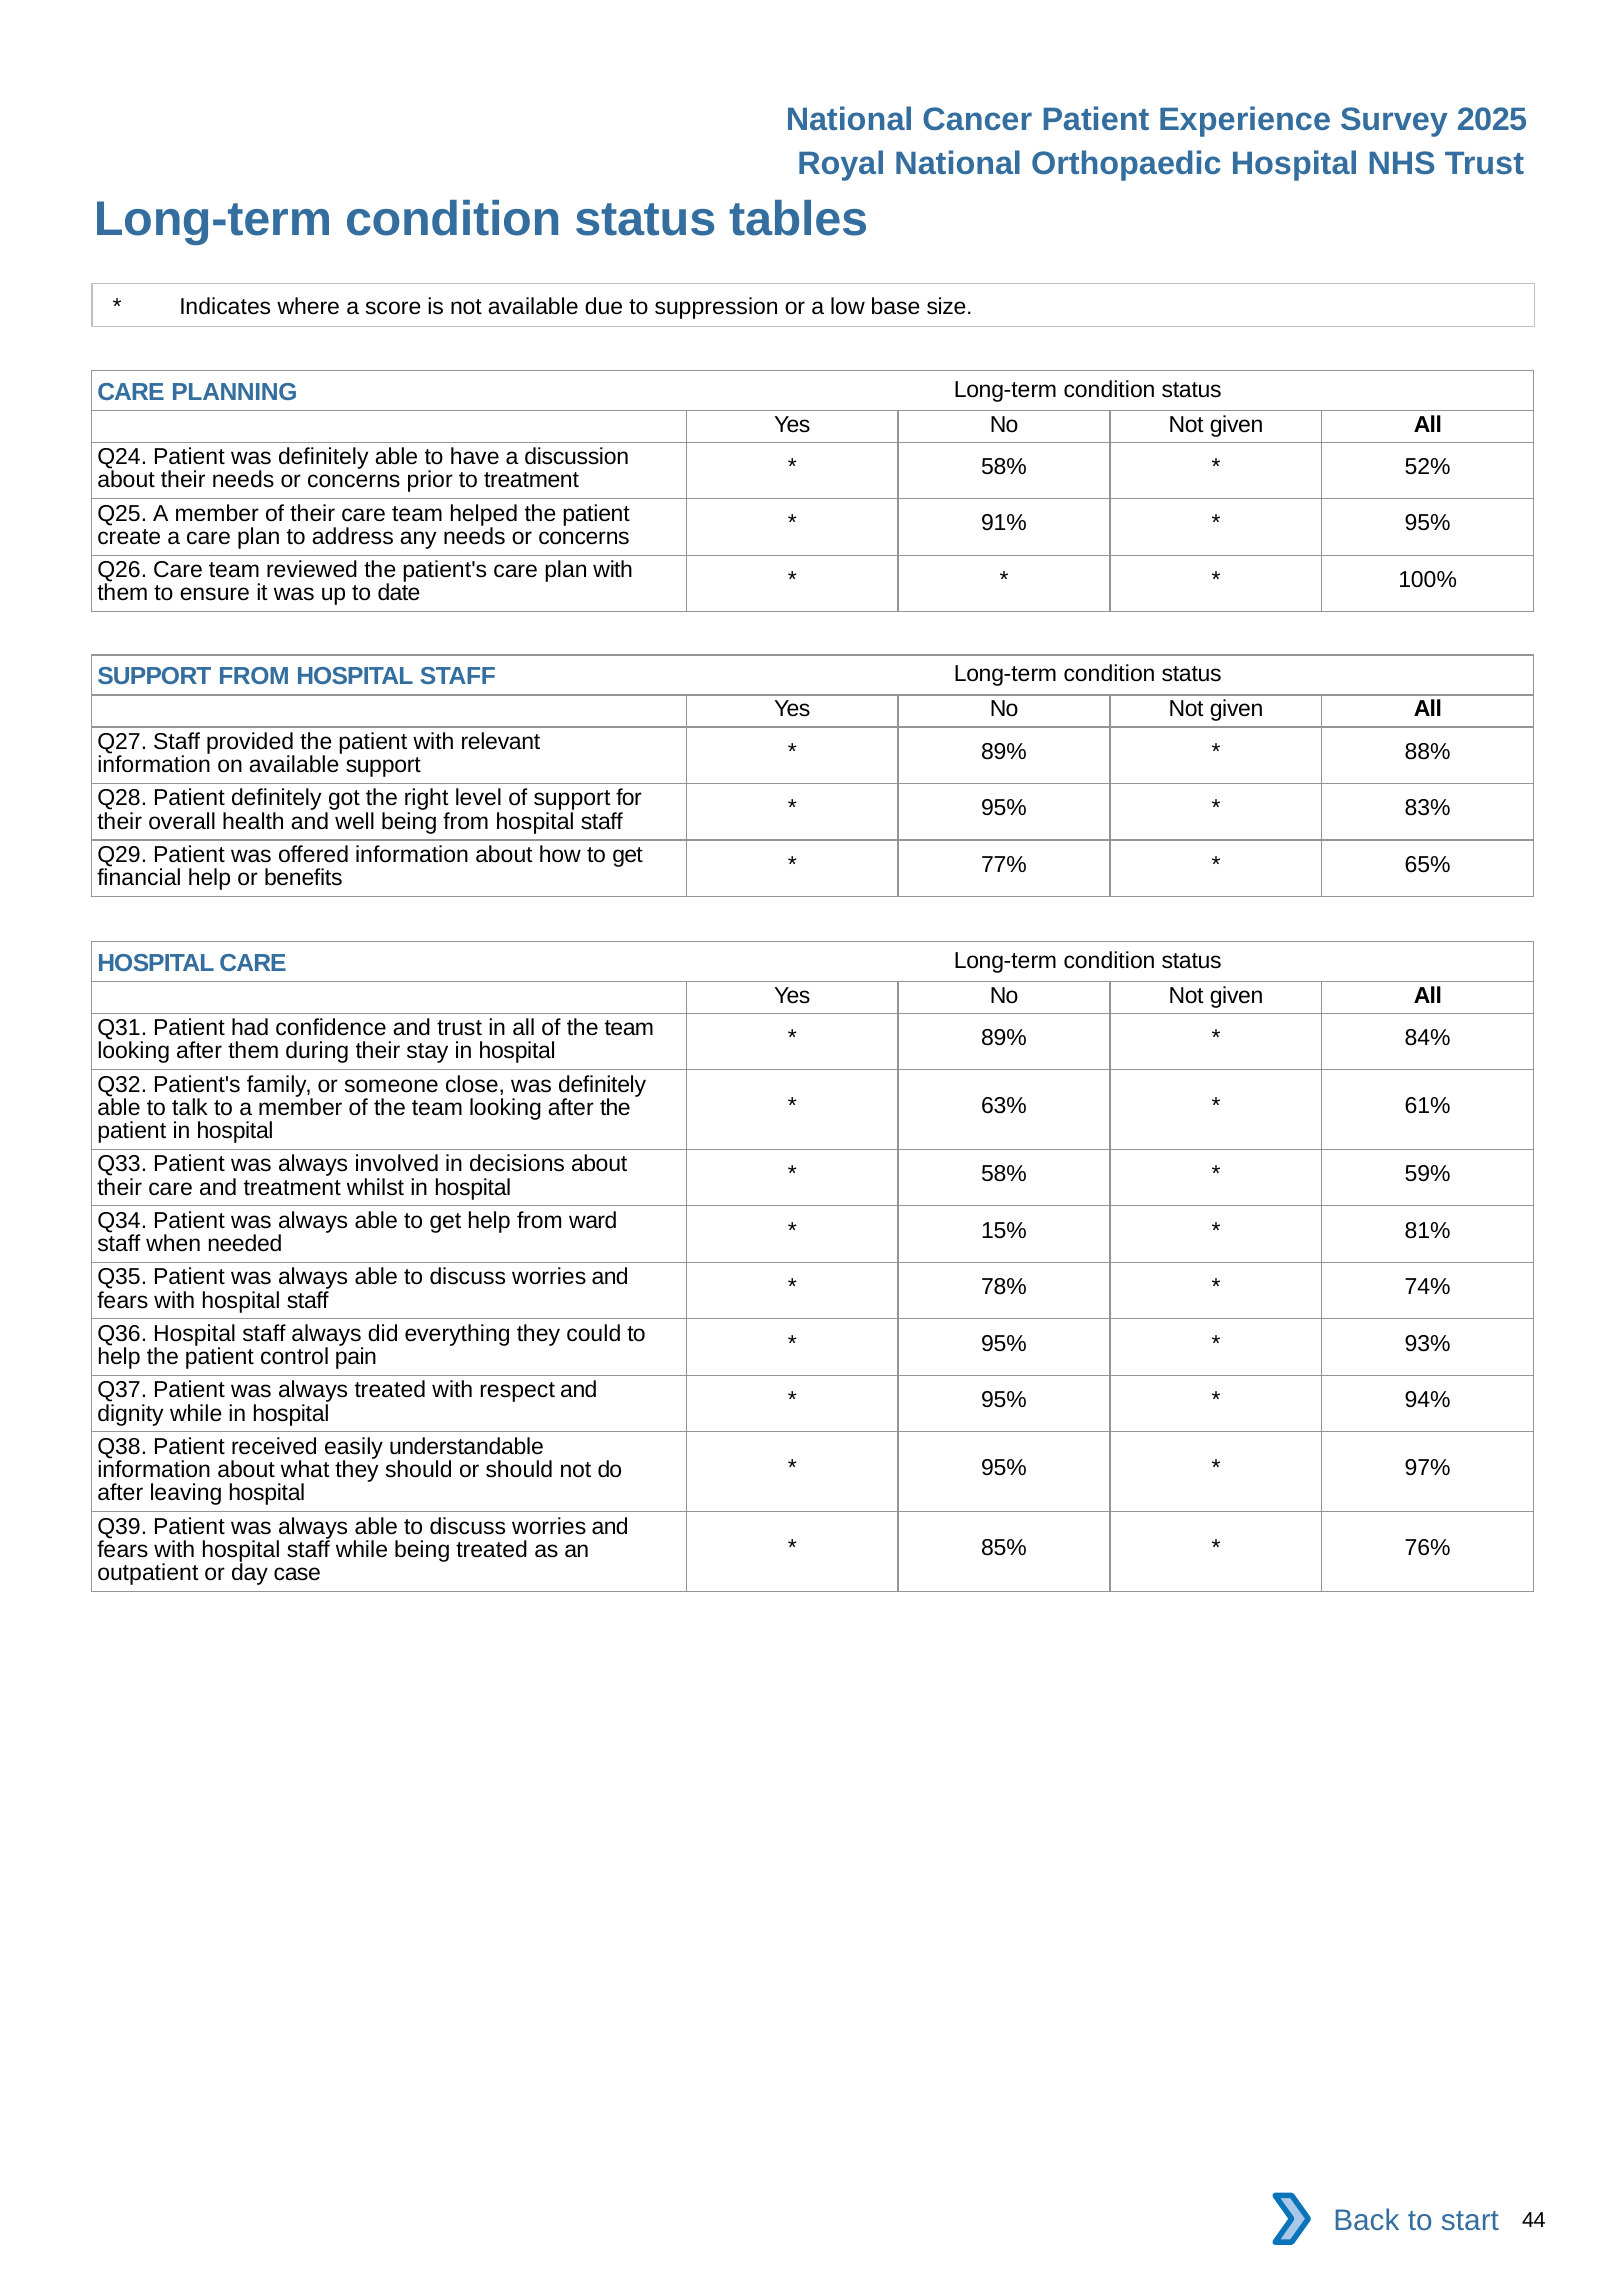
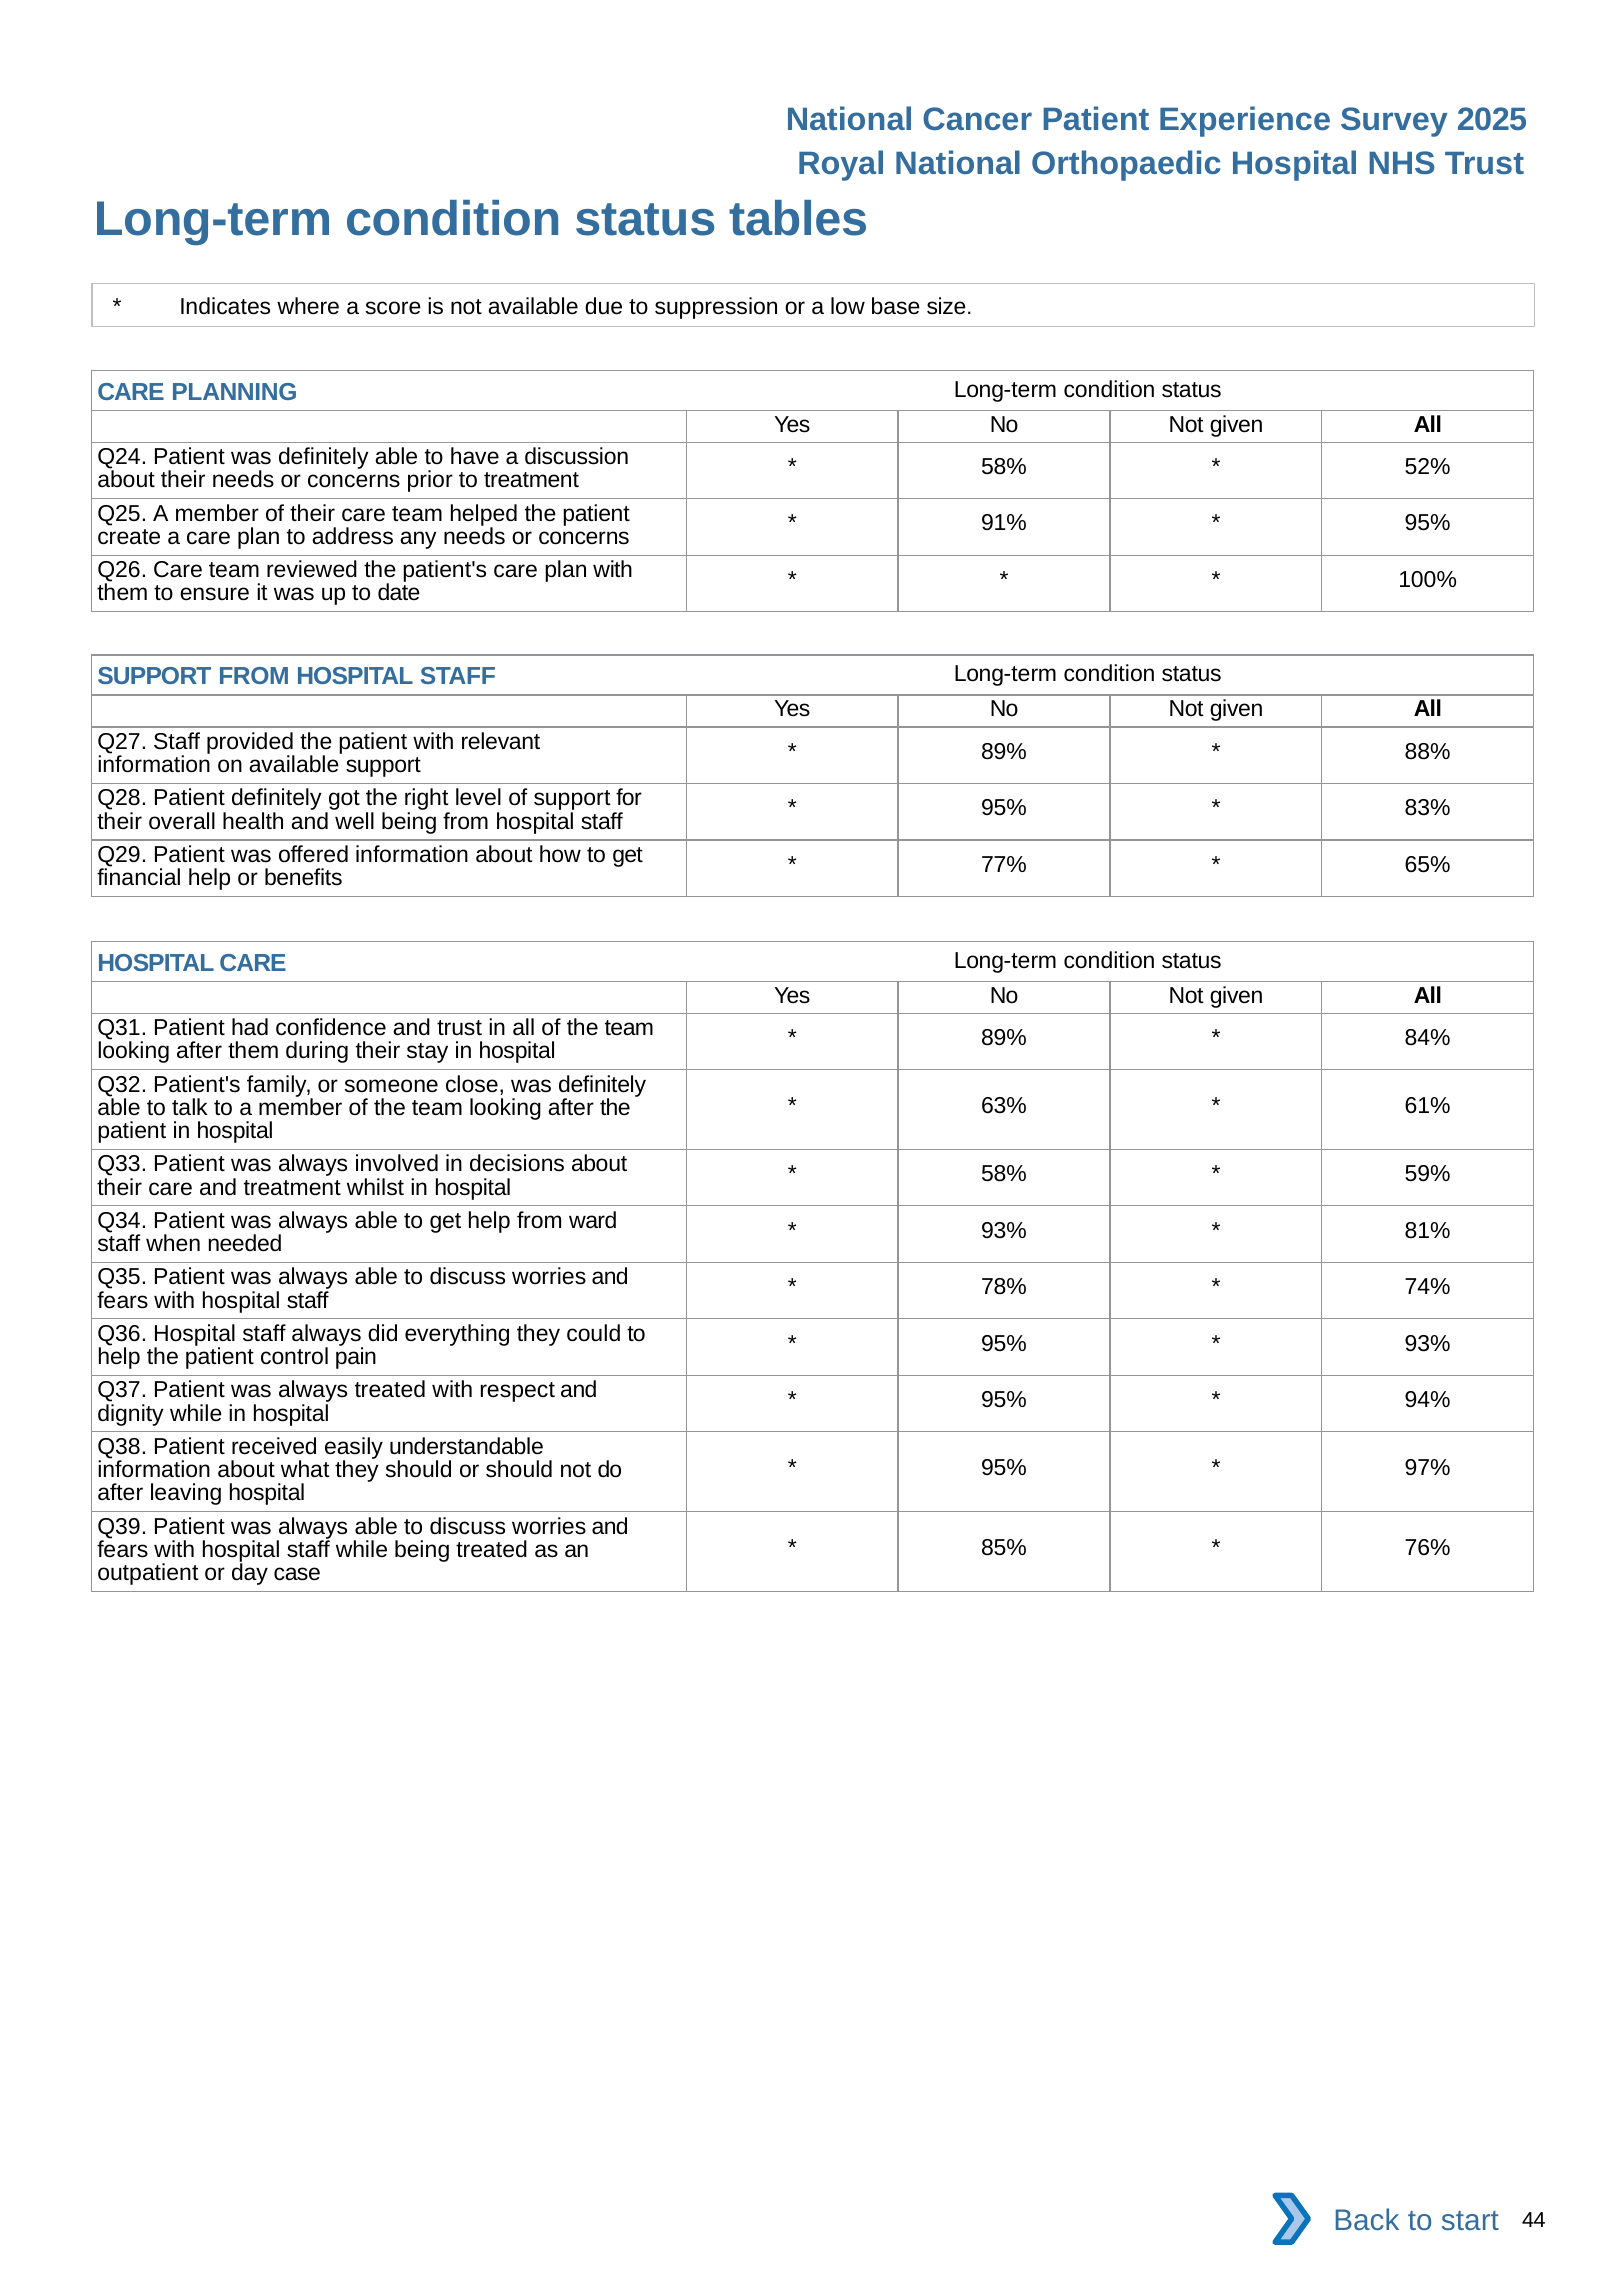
15% at (1004, 1230): 15% -> 93%
